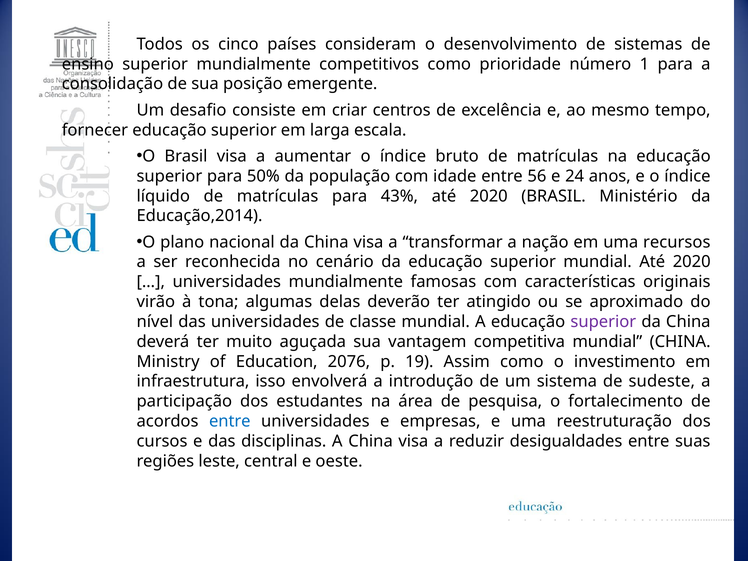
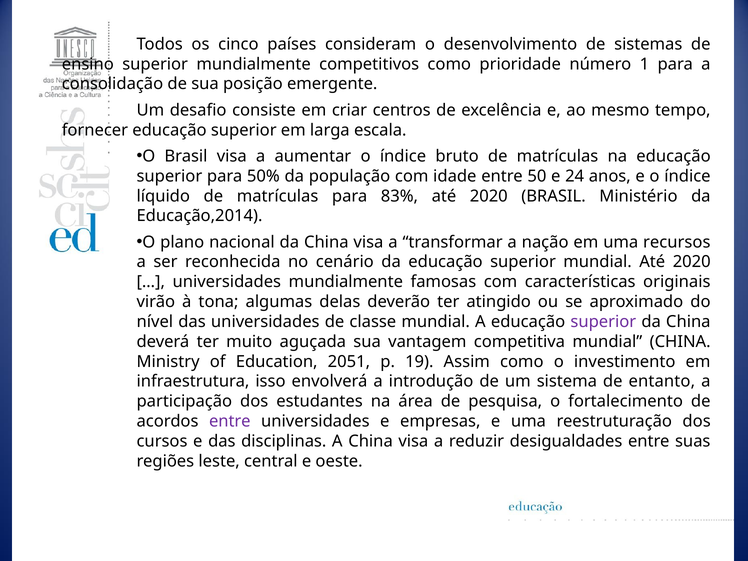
56: 56 -> 50
43%: 43% -> 83%
2076: 2076 -> 2051
sudeste: sudeste -> entanto
entre at (230, 421) colour: blue -> purple
